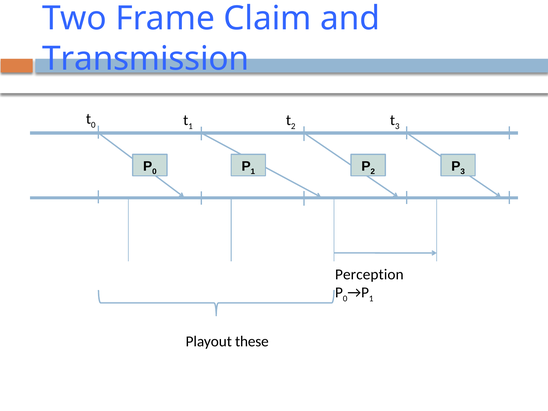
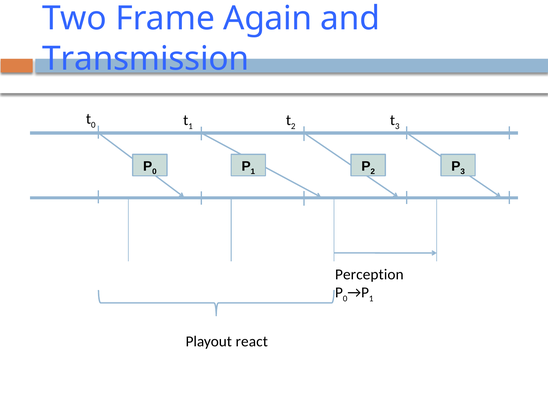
Claim: Claim -> Again
these: these -> react
